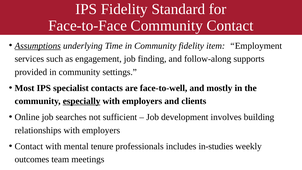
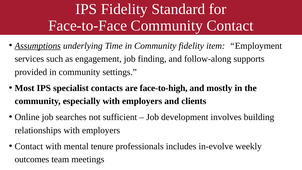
face-to-well: face-to-well -> face-to-high
especially underline: present -> none
in-studies: in-studies -> in-evolve
